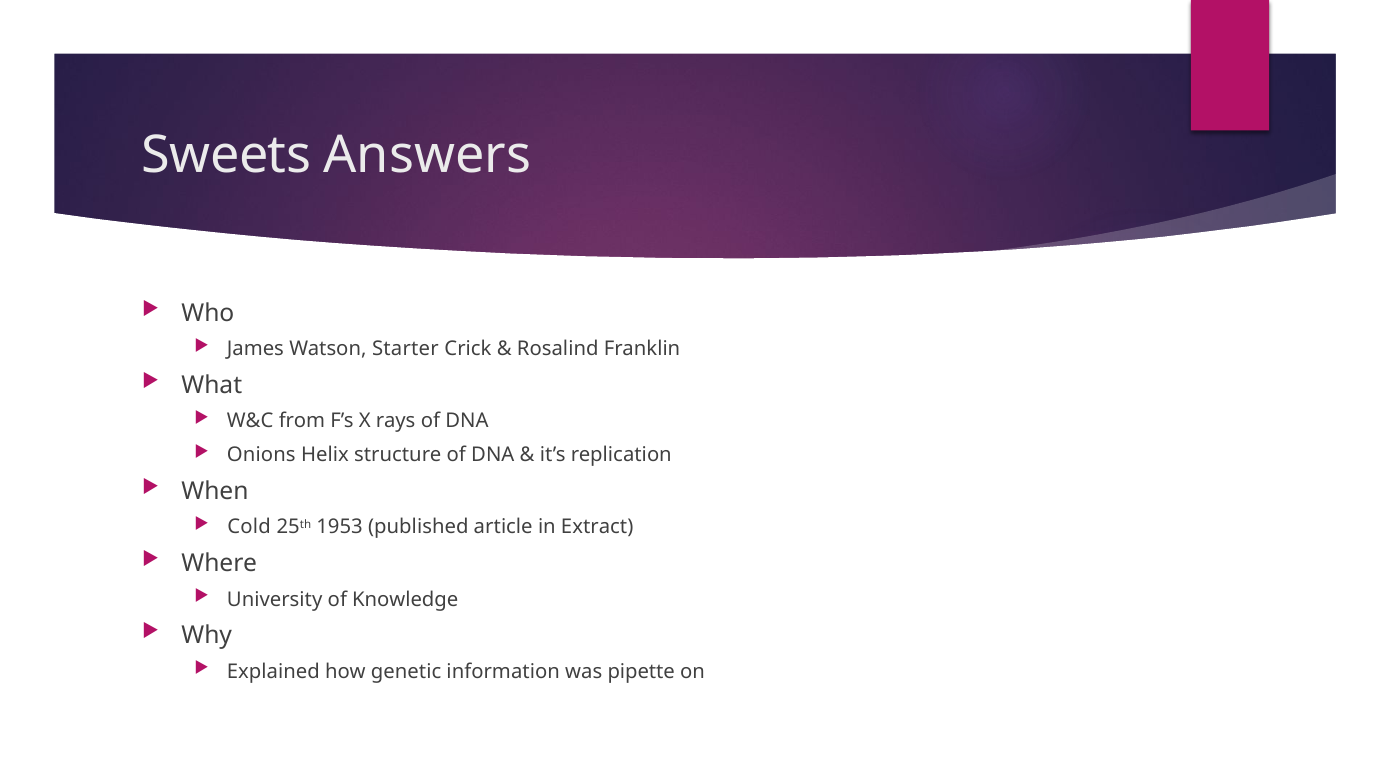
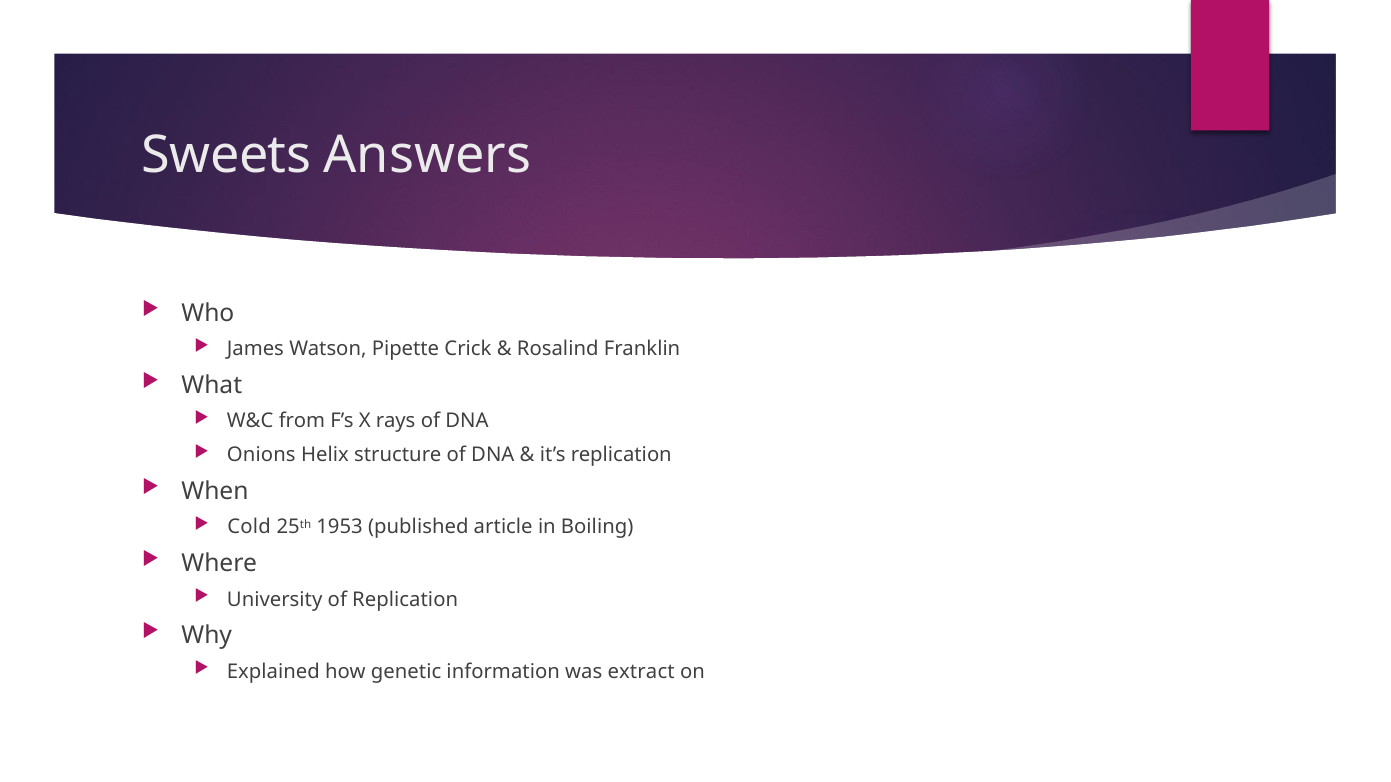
Starter: Starter -> Pipette
Extract: Extract -> Boiling
of Knowledge: Knowledge -> Replication
pipette: pipette -> extract
